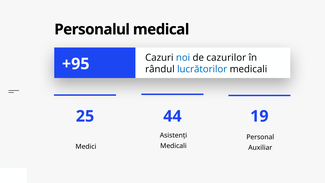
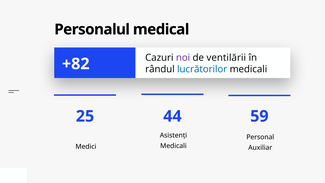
noi colour: blue -> purple
cazurilor: cazurilor -> ventilării
+95: +95 -> +82
19: 19 -> 59
